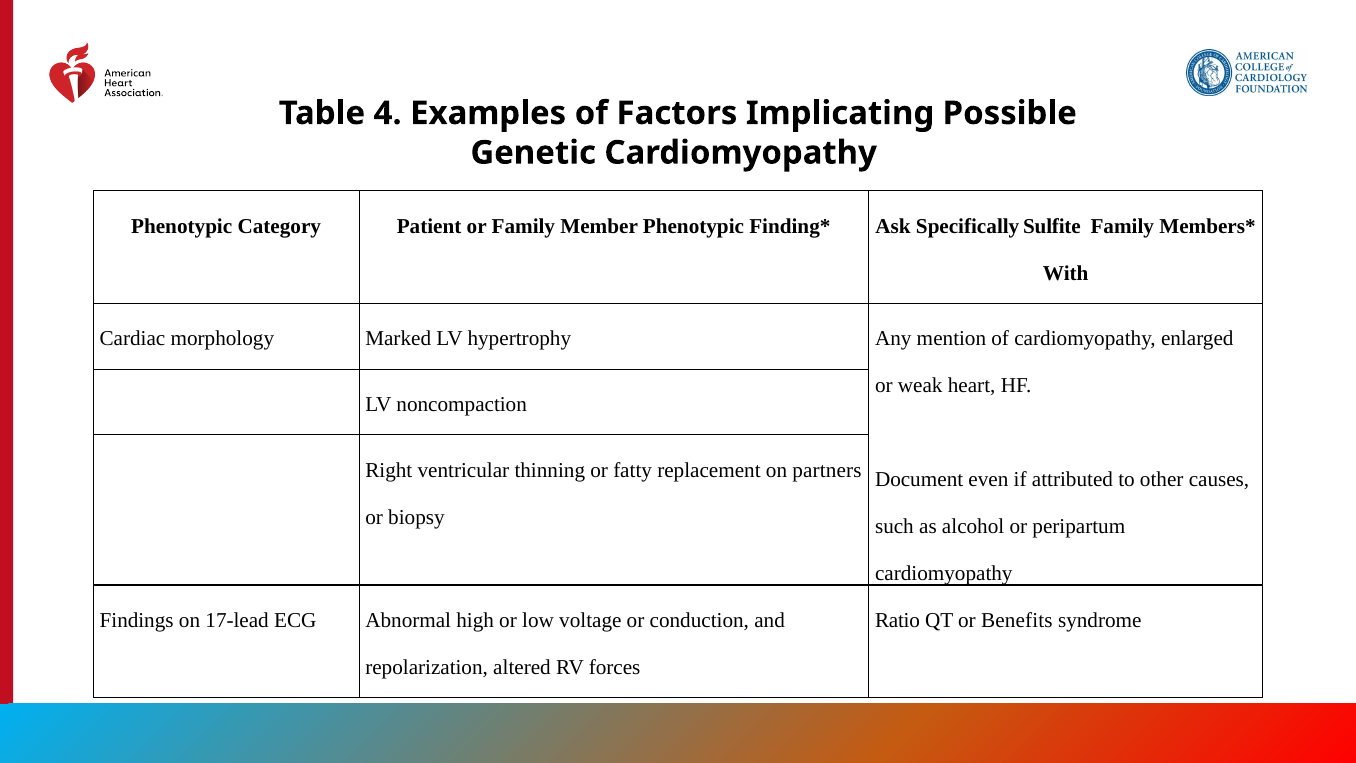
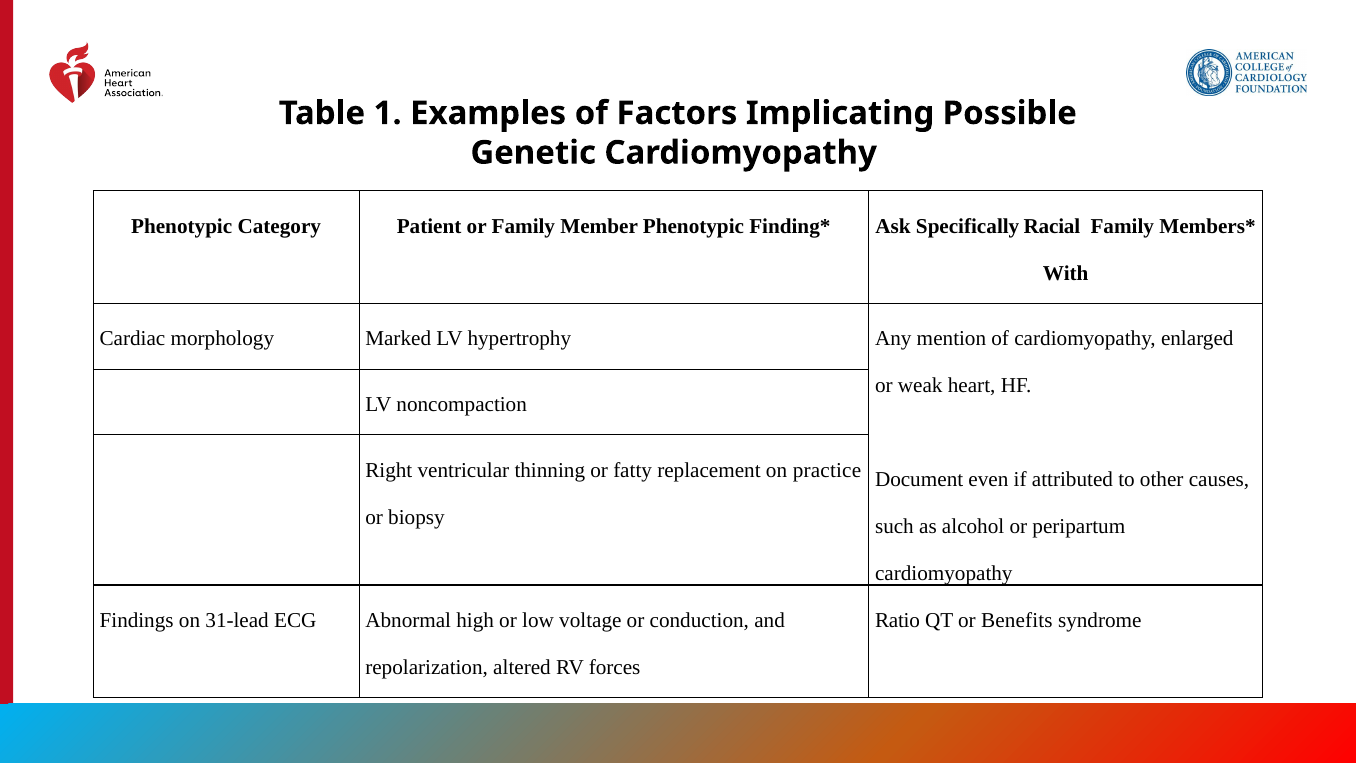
4: 4 -> 1
Sulfite: Sulfite -> Racial
partners: partners -> practice
17-lead: 17-lead -> 31-lead
